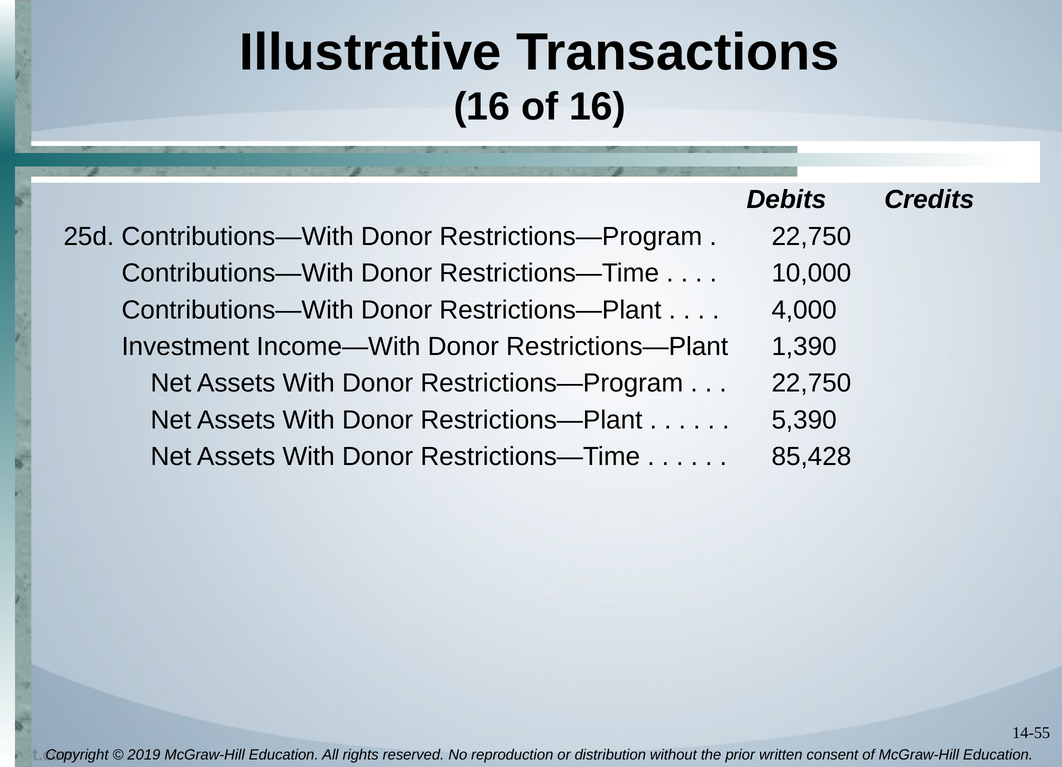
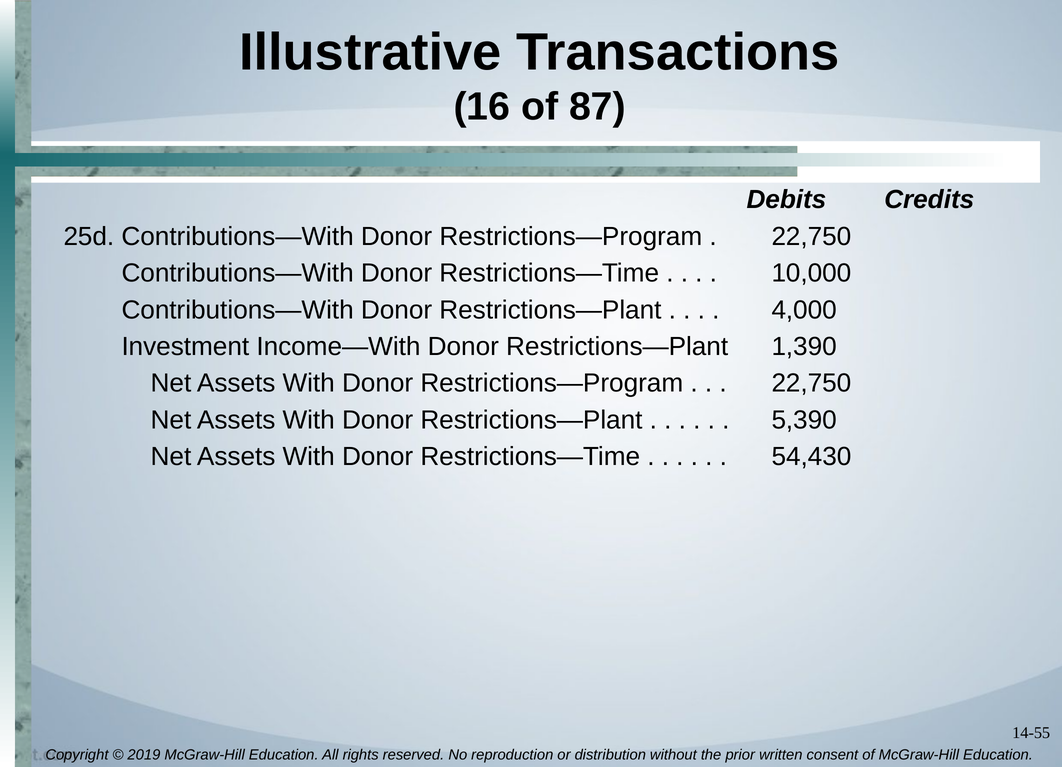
of 16: 16 -> 87
85,428: 85,428 -> 54,430
